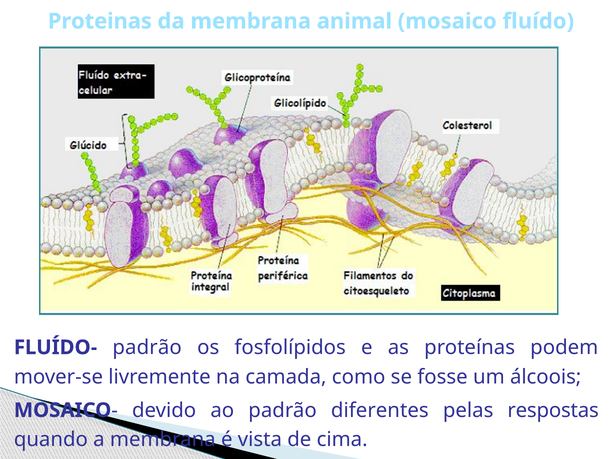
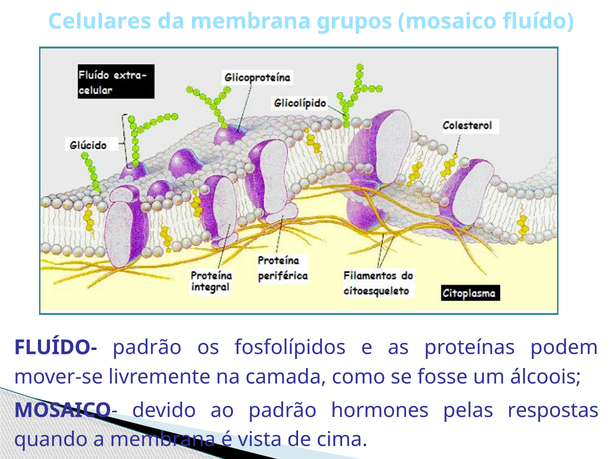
Proteinas: Proteinas -> Celulares
animal: animal -> grupos
diferentes: diferentes -> hormones
